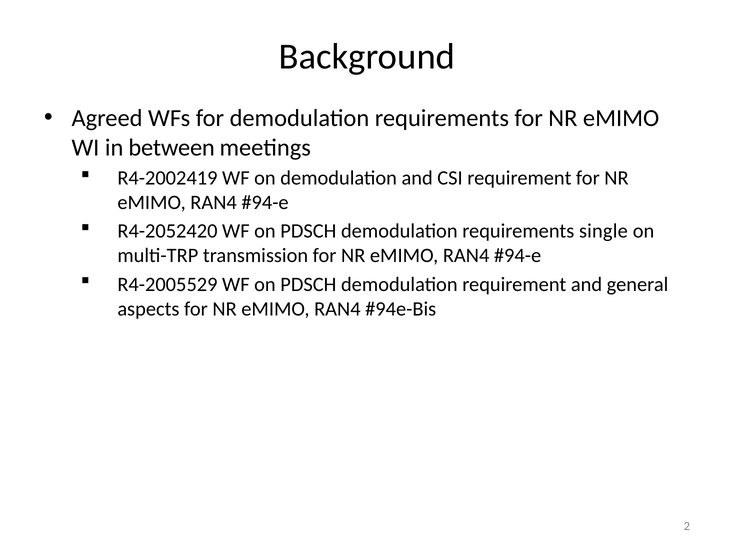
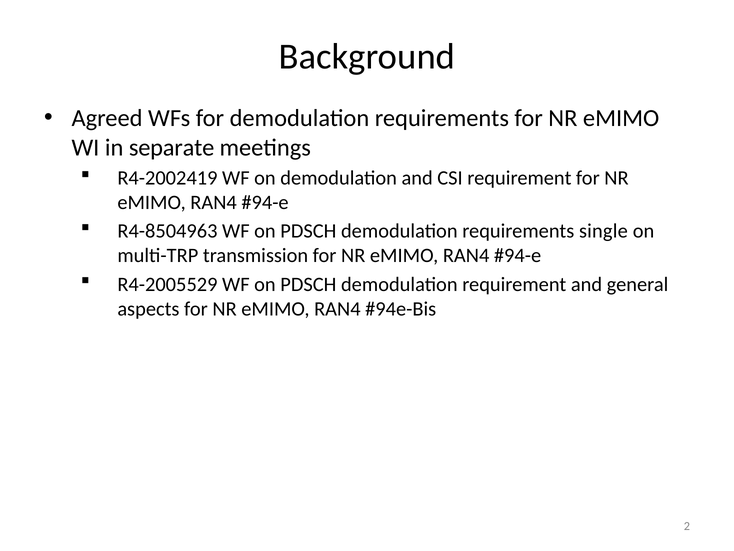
between: between -> separate
R4-2052420: R4-2052420 -> R4-8504963
